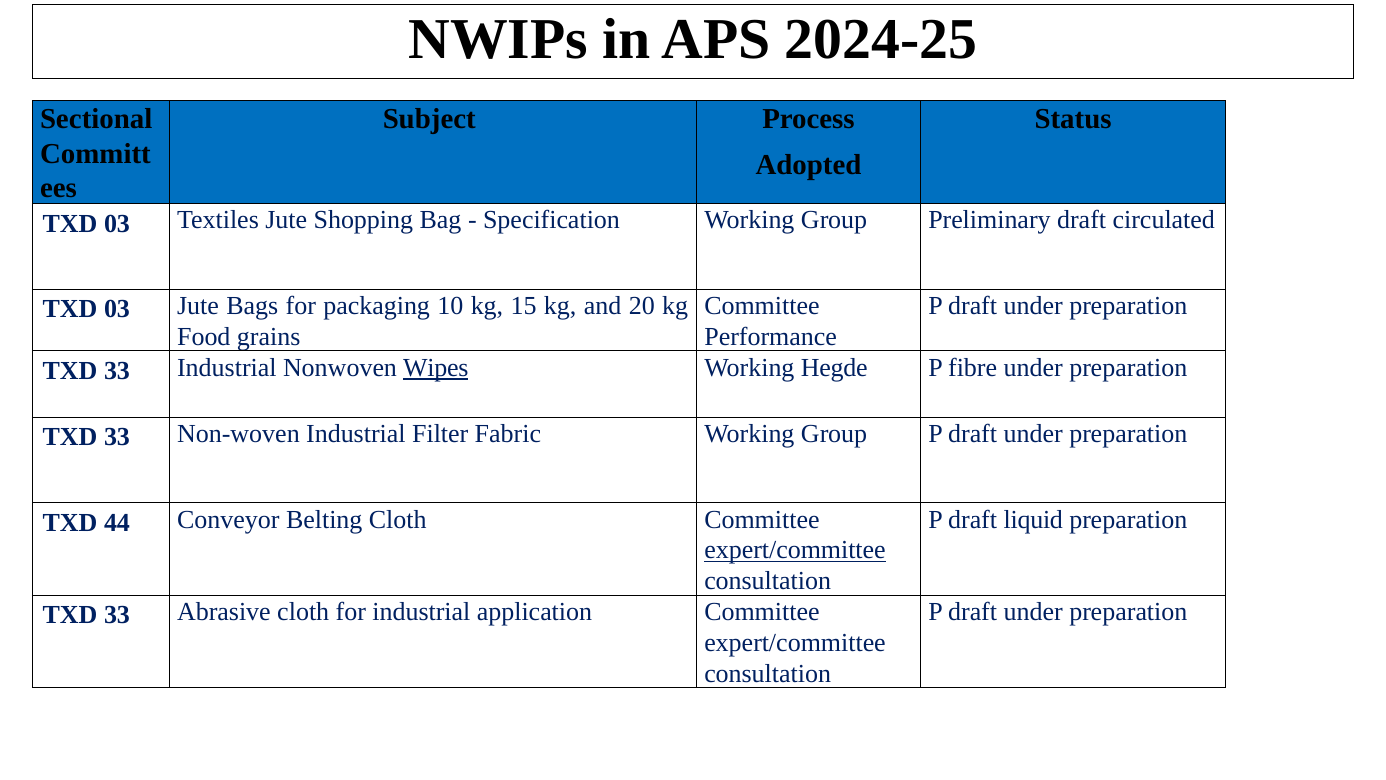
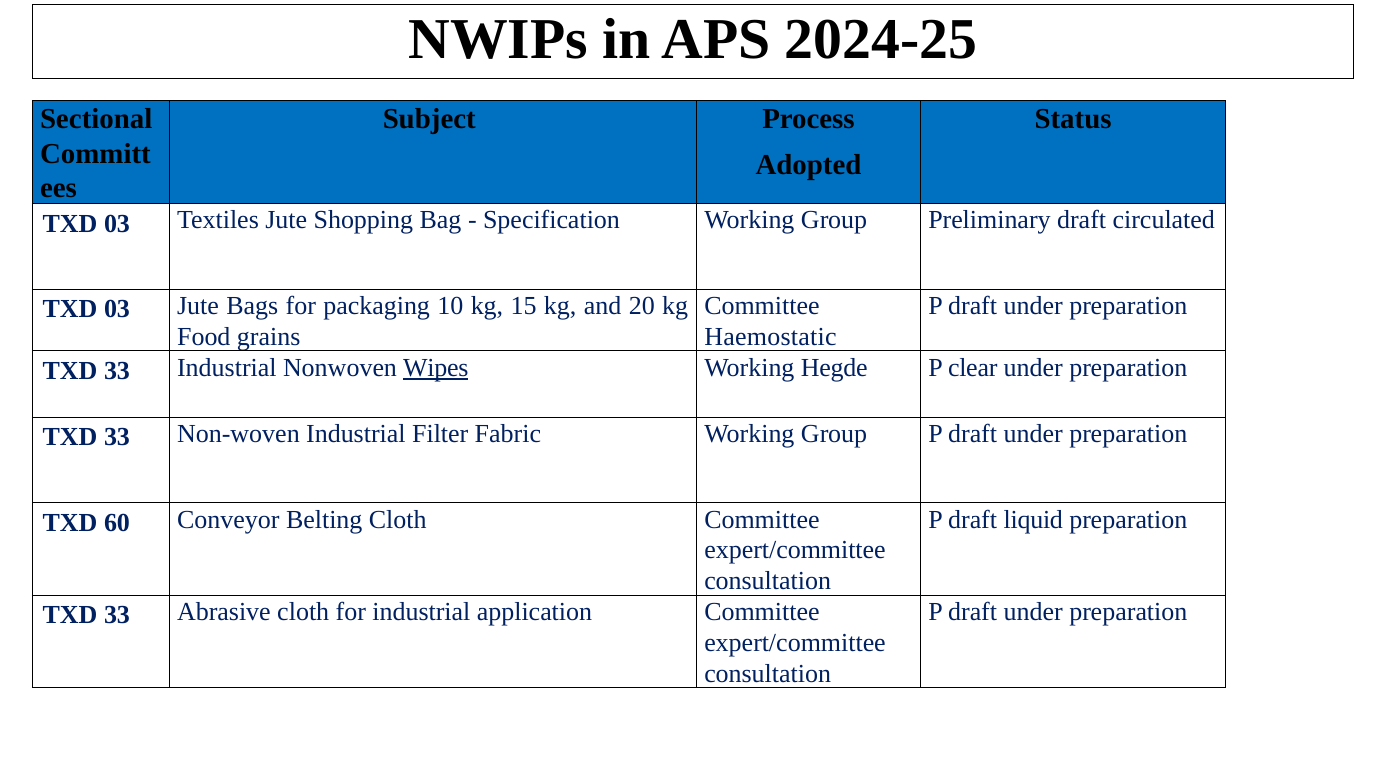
Performance: Performance -> Haemostatic
fibre: fibre -> clear
44: 44 -> 60
expert/committee at (795, 550) underline: present -> none
